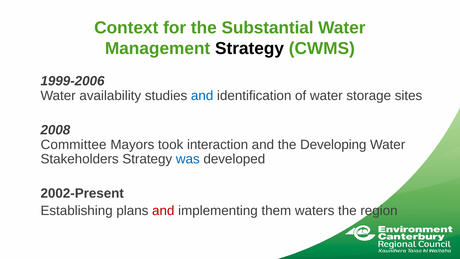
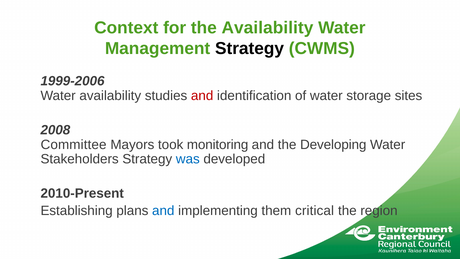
the Substantial: Substantial -> Availability
and at (202, 96) colour: blue -> red
interaction: interaction -> monitoring
2002-Present: 2002-Present -> 2010-Present
and at (163, 211) colour: red -> blue
waters: waters -> critical
